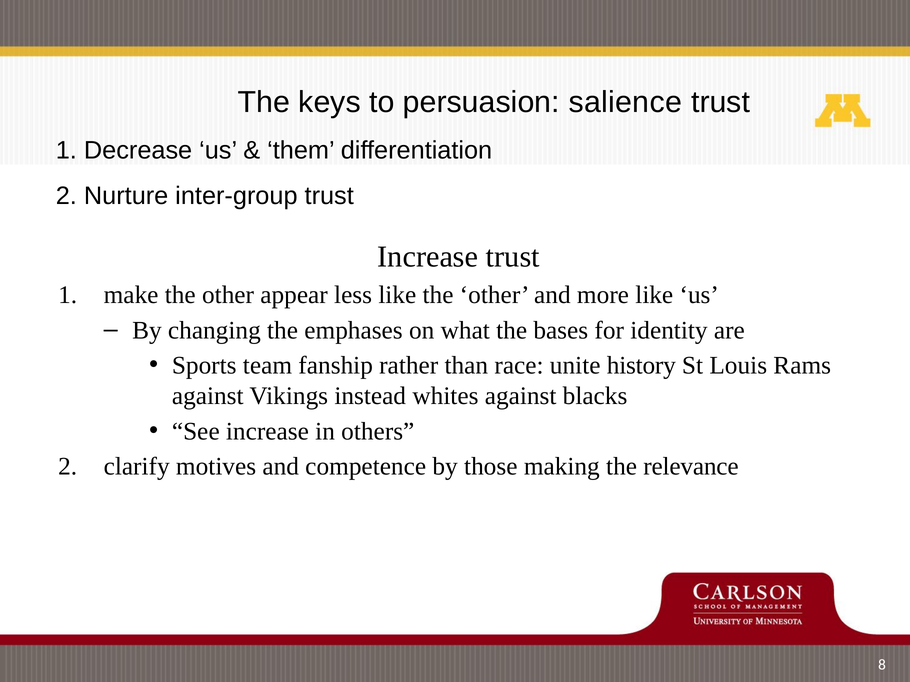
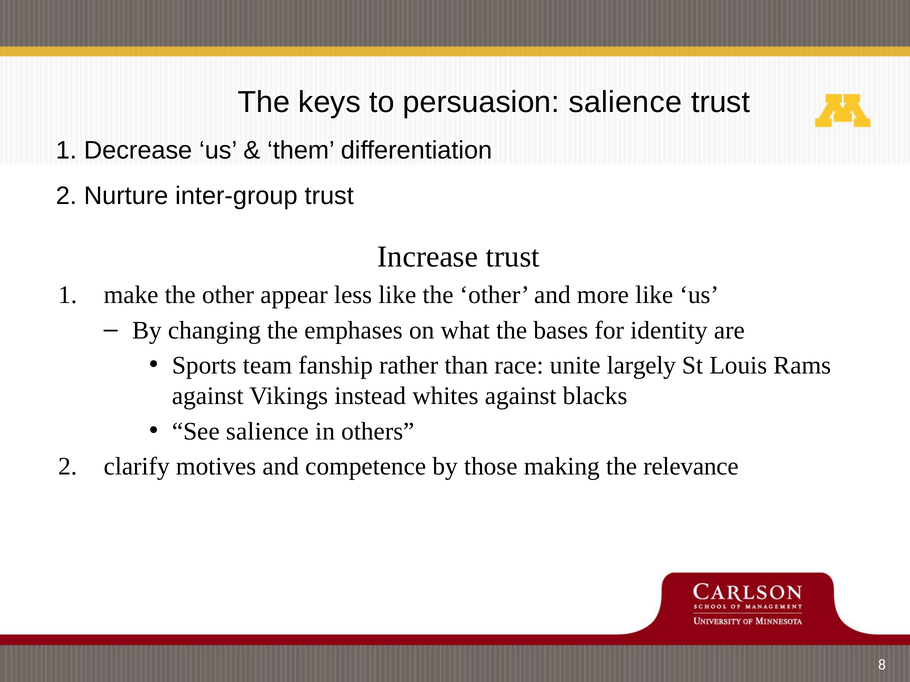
history: history -> largely
See increase: increase -> salience
